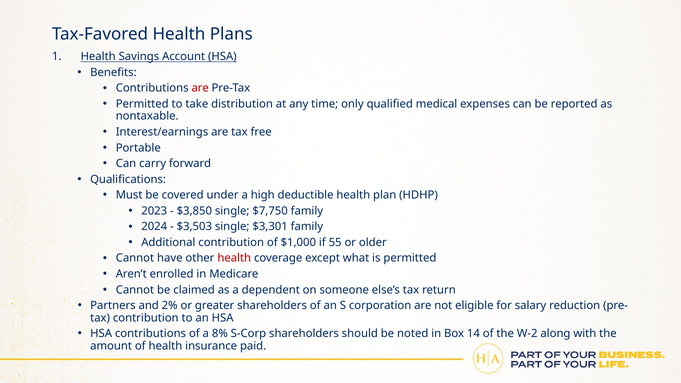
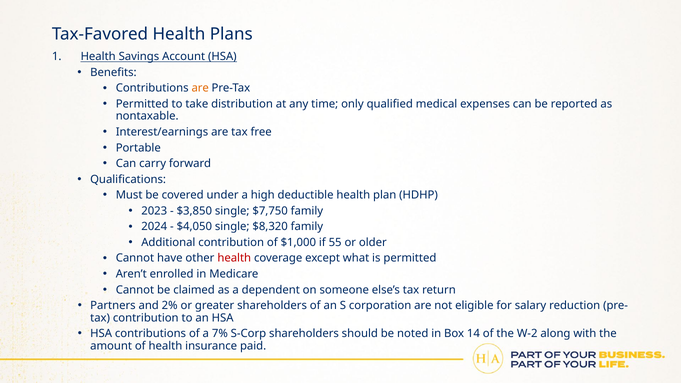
are at (200, 88) colour: red -> orange
$3,503: $3,503 -> $4,050
$3,301: $3,301 -> $8,320
8%: 8% -> 7%
